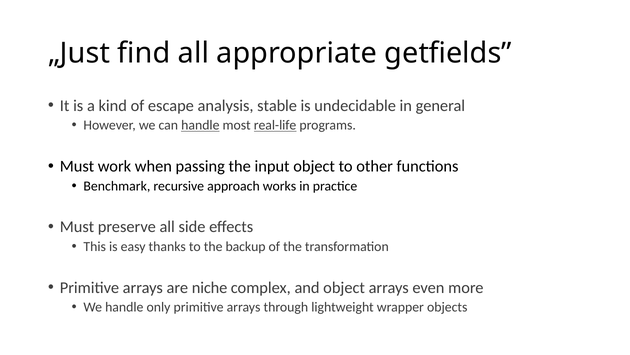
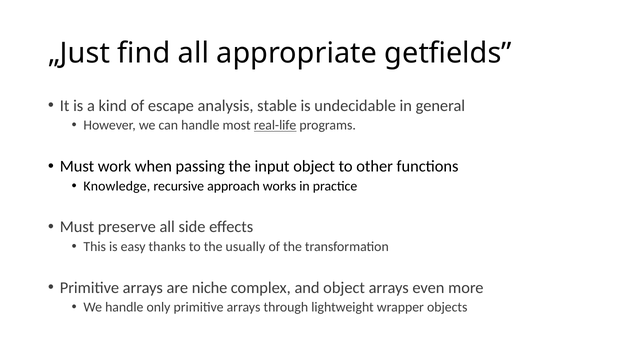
handle at (200, 125) underline: present -> none
Benchmark: Benchmark -> Knowledge
backup: backup -> usually
